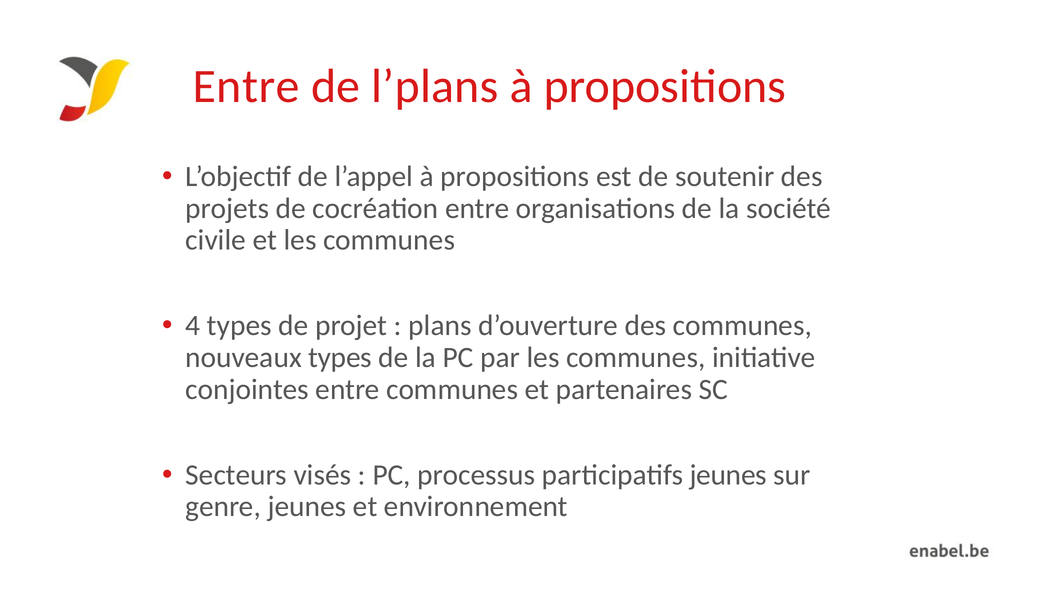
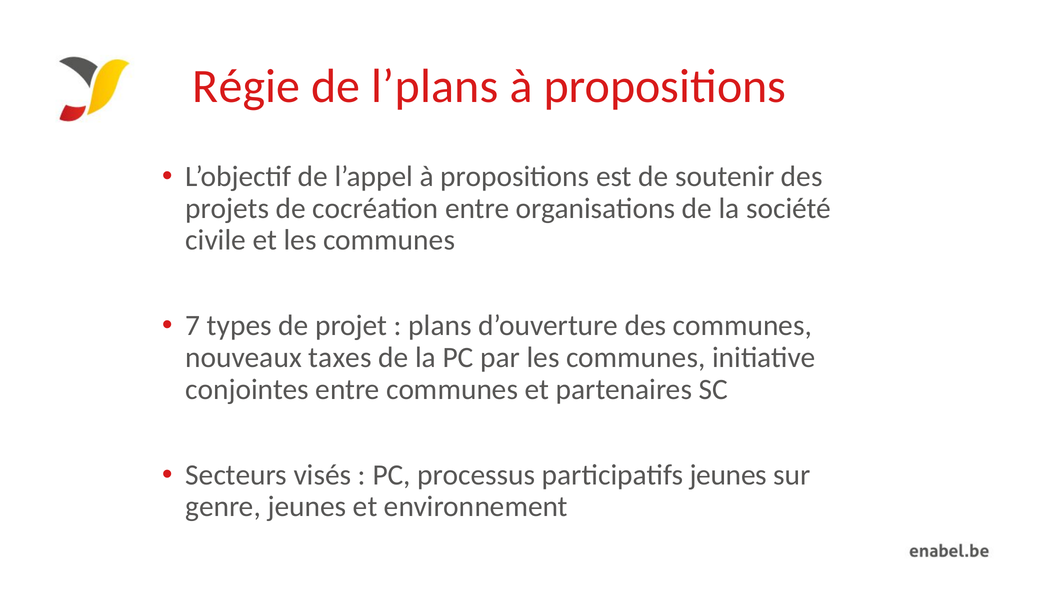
Entre at (246, 86): Entre -> Régie
4: 4 -> 7
nouveaux types: types -> taxes
